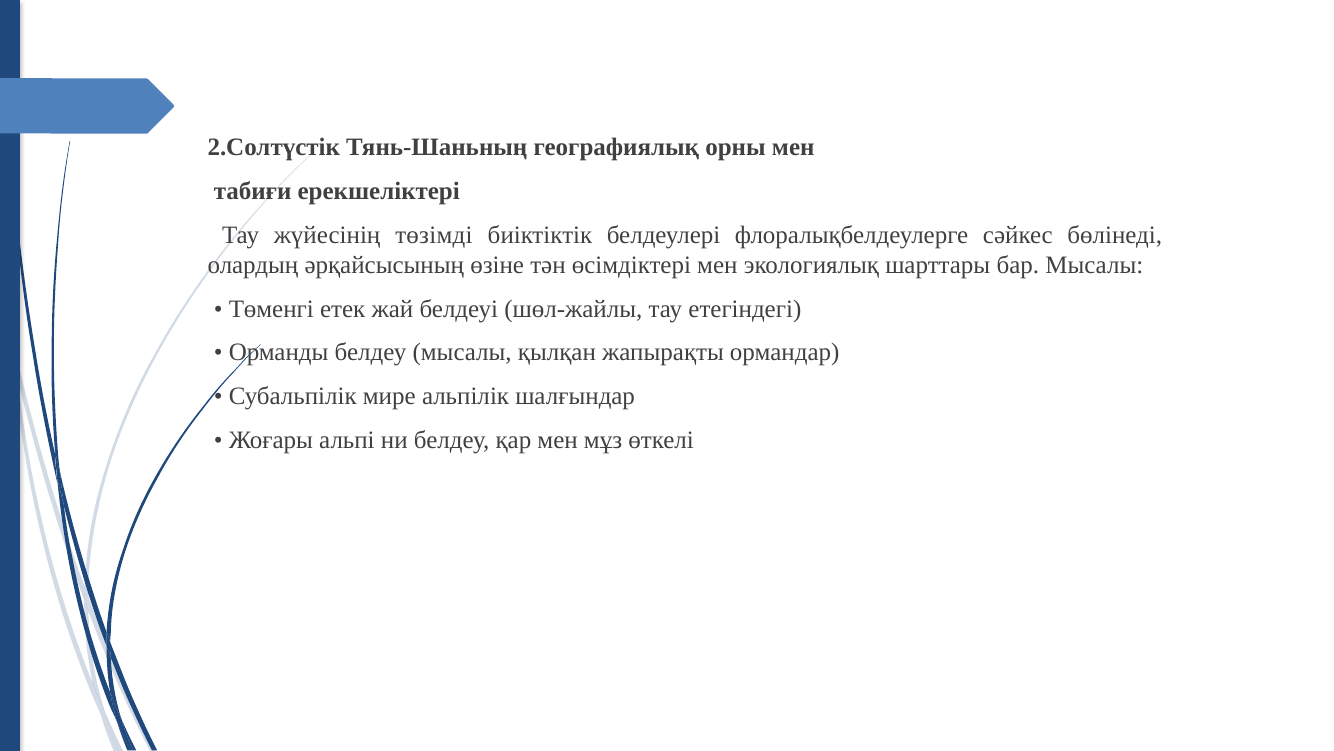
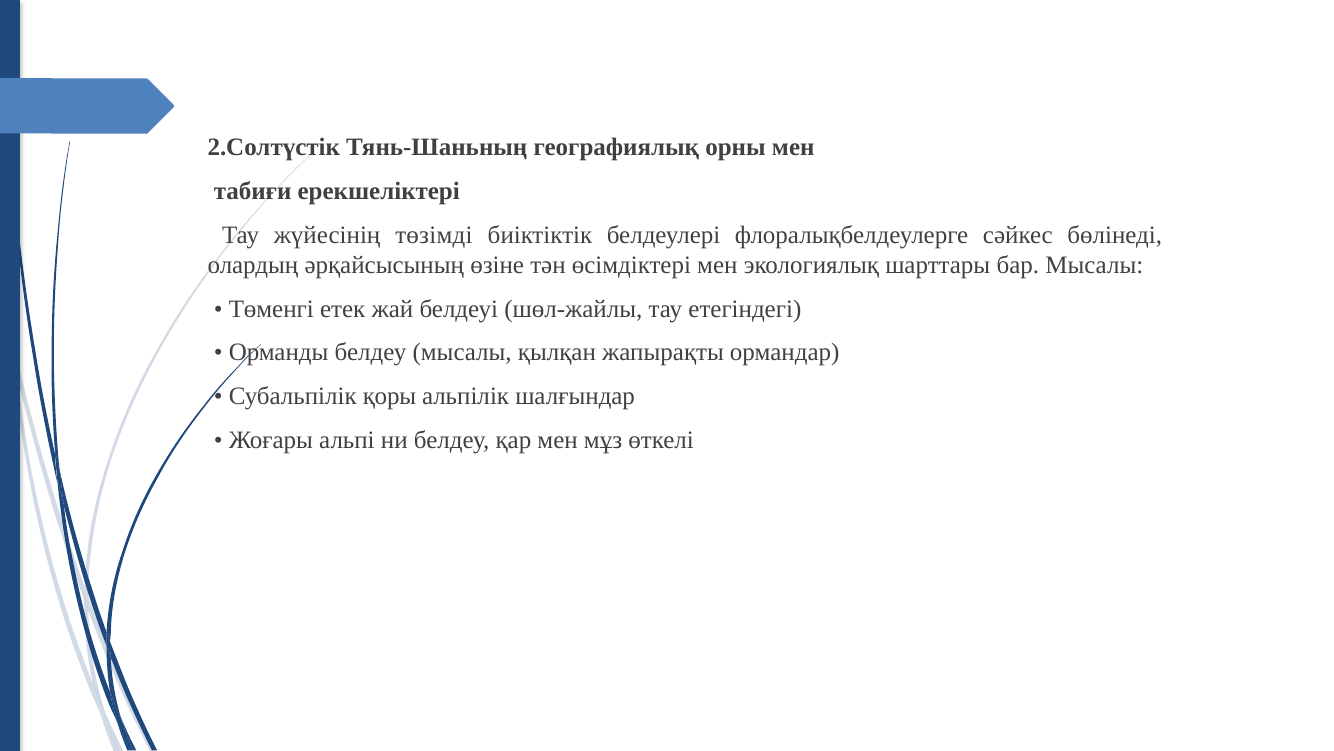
мире: мире -> қоры
